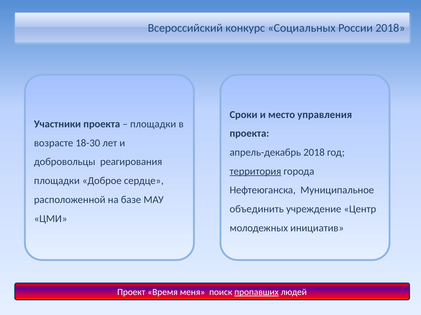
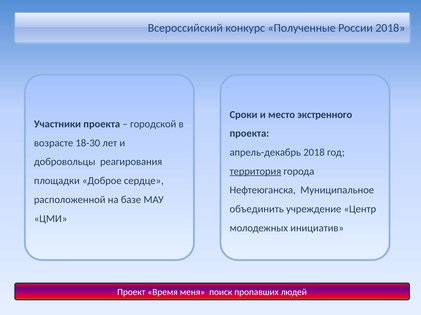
Социальных: Социальных -> Полученные
управления: управления -> экстренного
площадки at (153, 124): площадки -> городской
пропавших underline: present -> none
